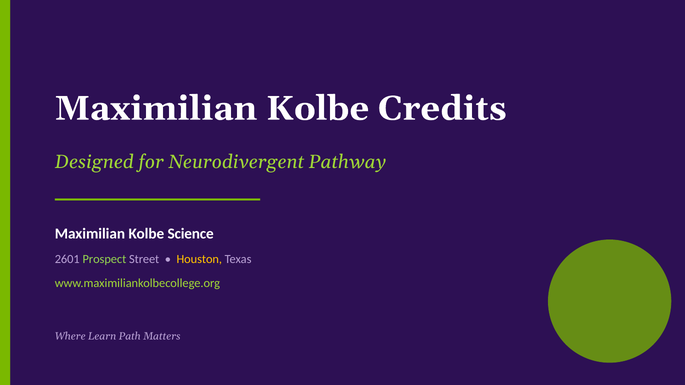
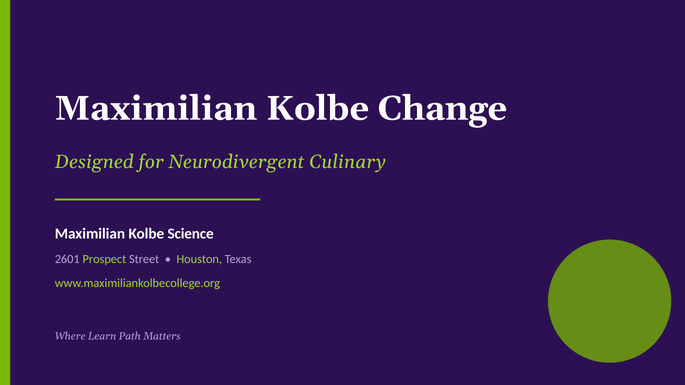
Credits: Credits -> Change
Pathway: Pathway -> Culinary
Houston colour: yellow -> light green
